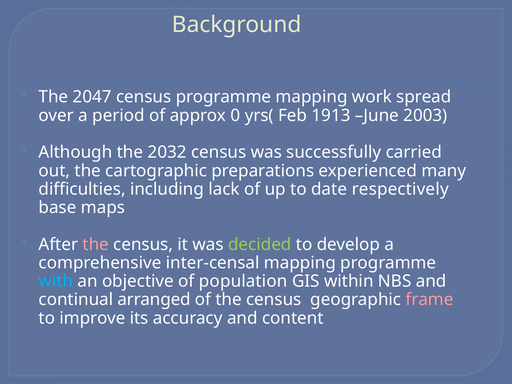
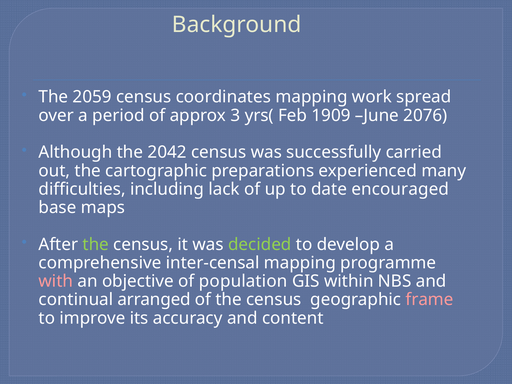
2047: 2047 -> 2059
census programme: programme -> coordinates
0: 0 -> 3
1913: 1913 -> 1909
2003: 2003 -> 2076
2032: 2032 -> 2042
respectively: respectively -> encouraged
the at (96, 244) colour: pink -> light green
with colour: light blue -> pink
